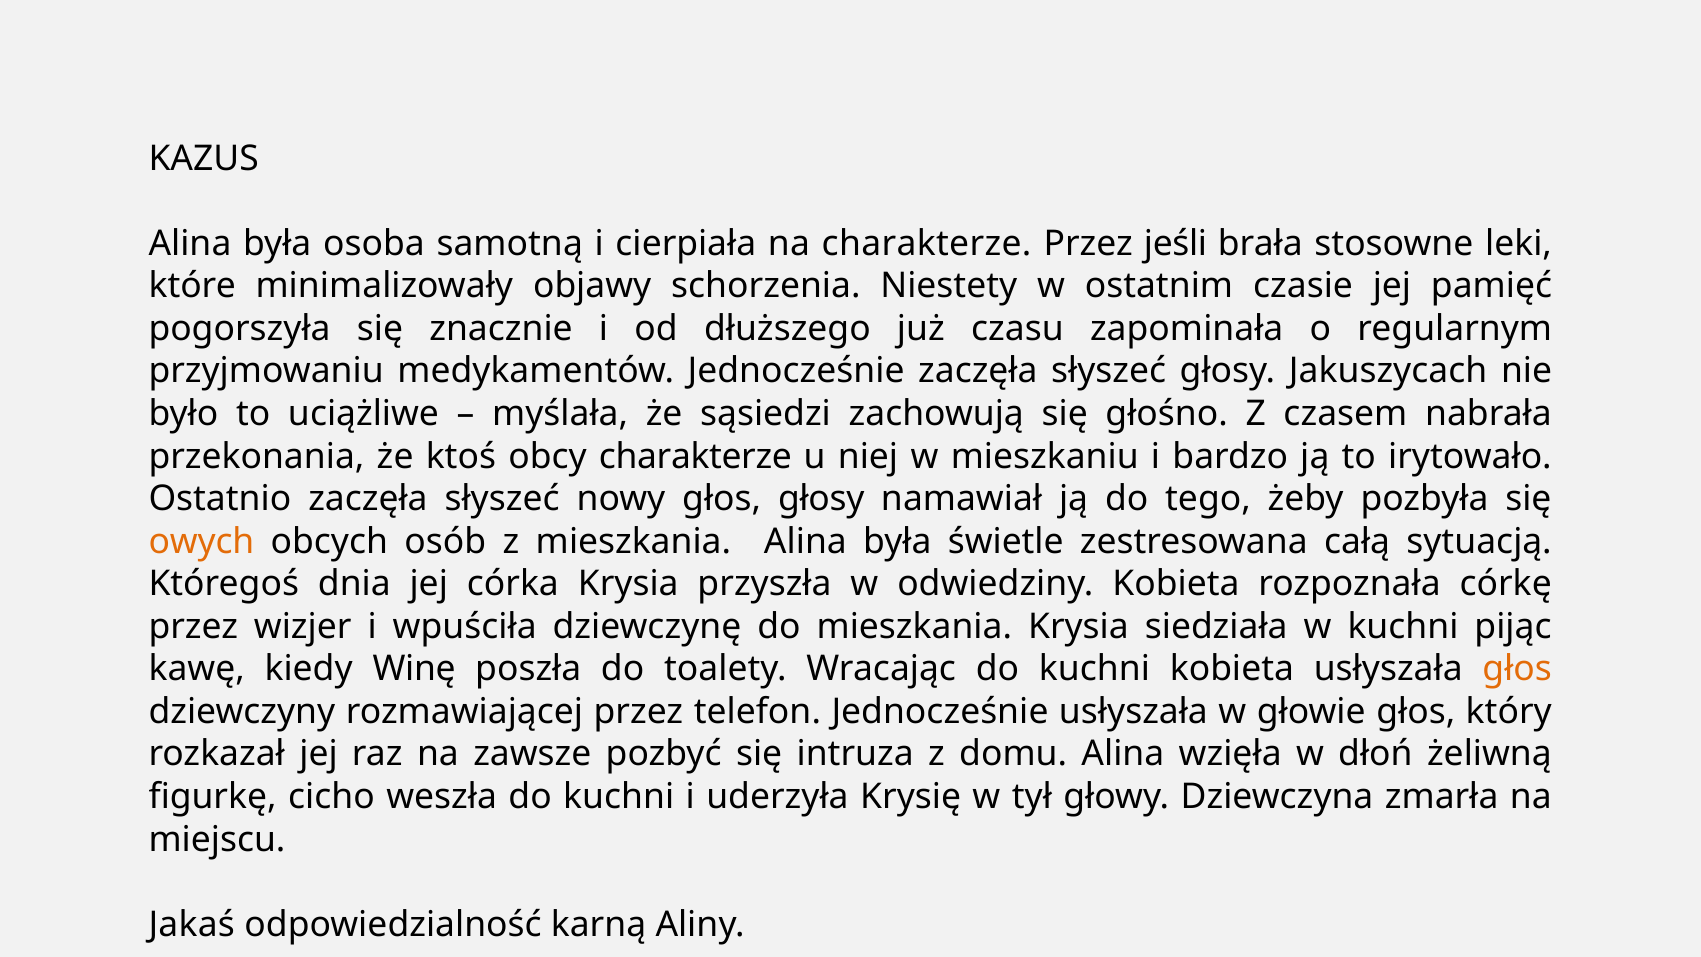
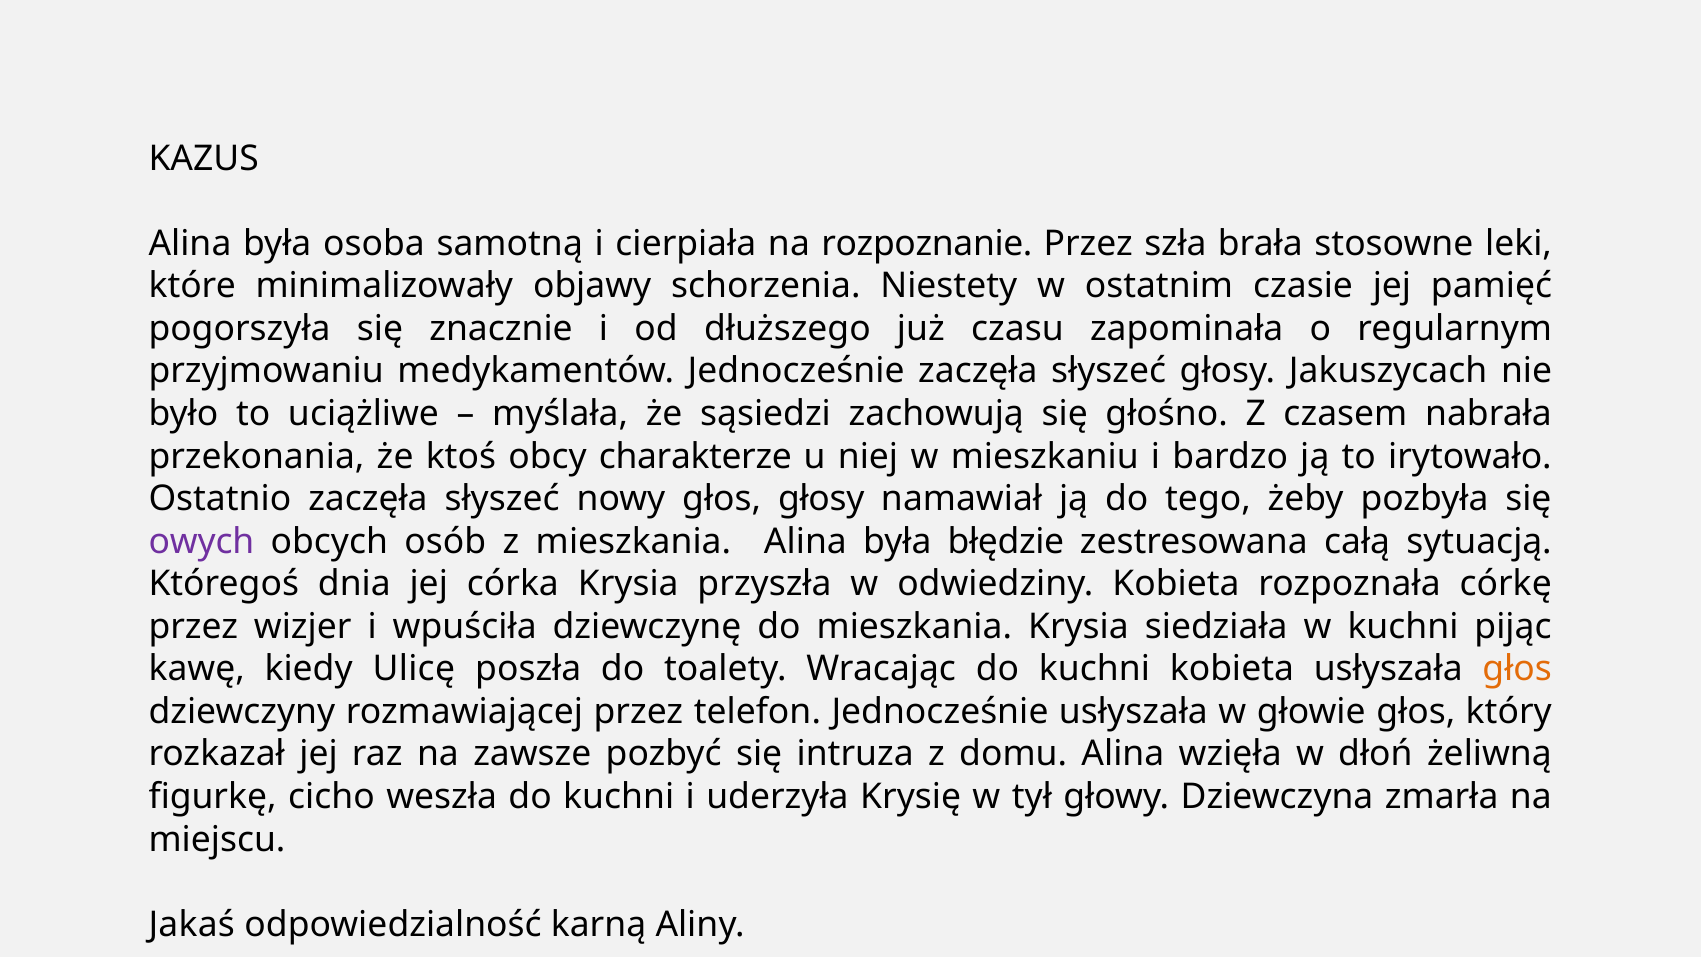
na charakterze: charakterze -> rozpoznanie
jeśli: jeśli -> szła
owych colour: orange -> purple
świetle: świetle -> błędzie
Winę: Winę -> Ulicę
